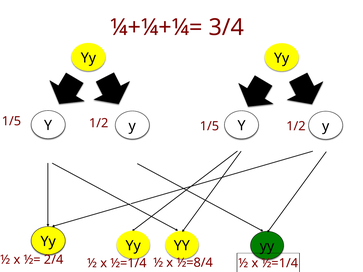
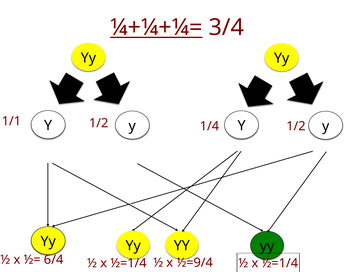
¼+¼+¼= underline: none -> present
1/5 at (11, 121): 1/5 -> 1/1
1/2 1/5: 1/5 -> 1/4
2/4: 2/4 -> 6/4
½=8/4: ½=8/4 -> ½=9/4
